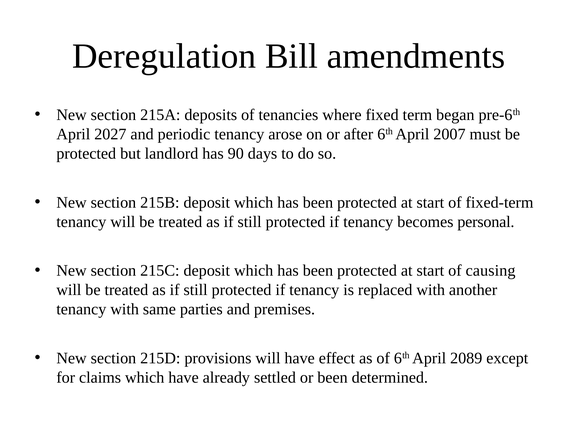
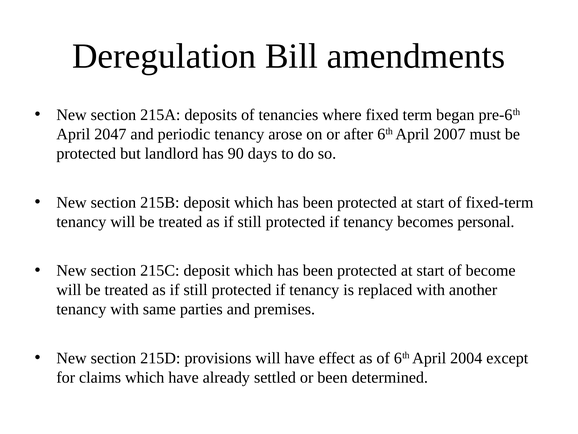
2027: 2027 -> 2047
causing: causing -> become
2089: 2089 -> 2004
